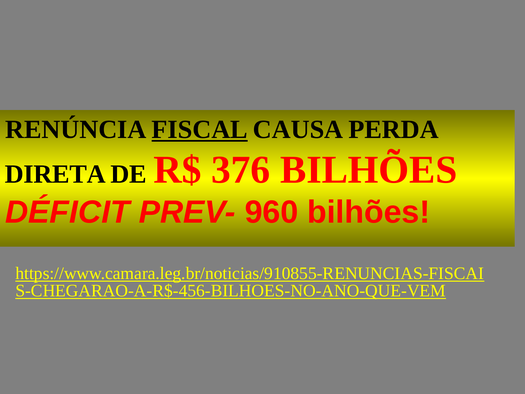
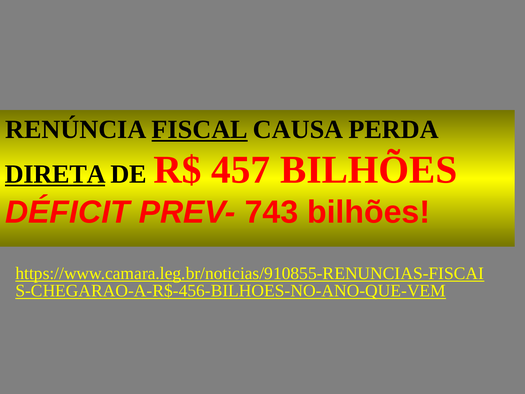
DIRETA underline: none -> present
376: 376 -> 457
960: 960 -> 743
